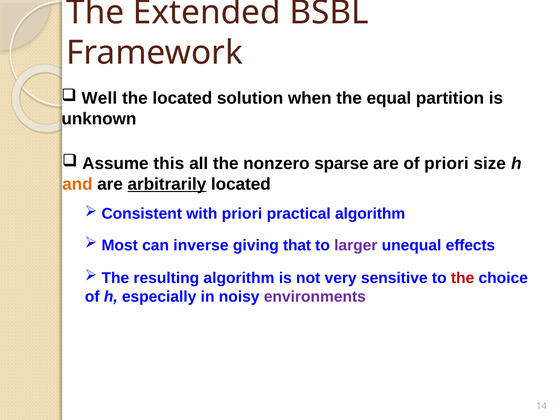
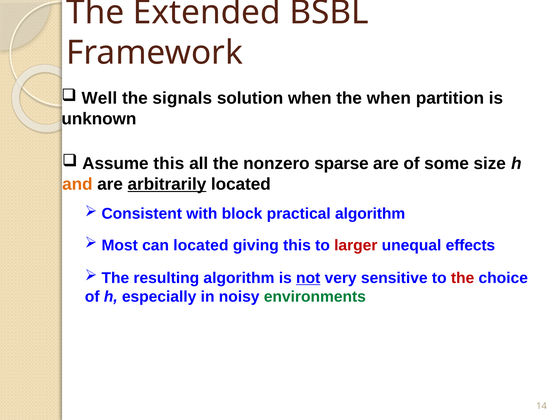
the located: located -> signals
the equal: equal -> when
of priori: priori -> some
with priori: priori -> block
can inverse: inverse -> located
giving that: that -> this
larger colour: purple -> red
not underline: none -> present
environments colour: purple -> green
